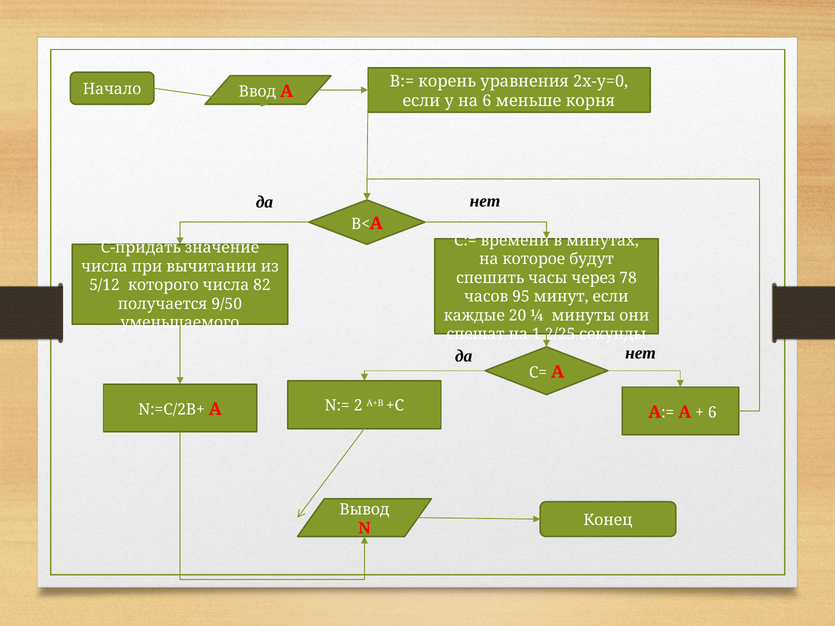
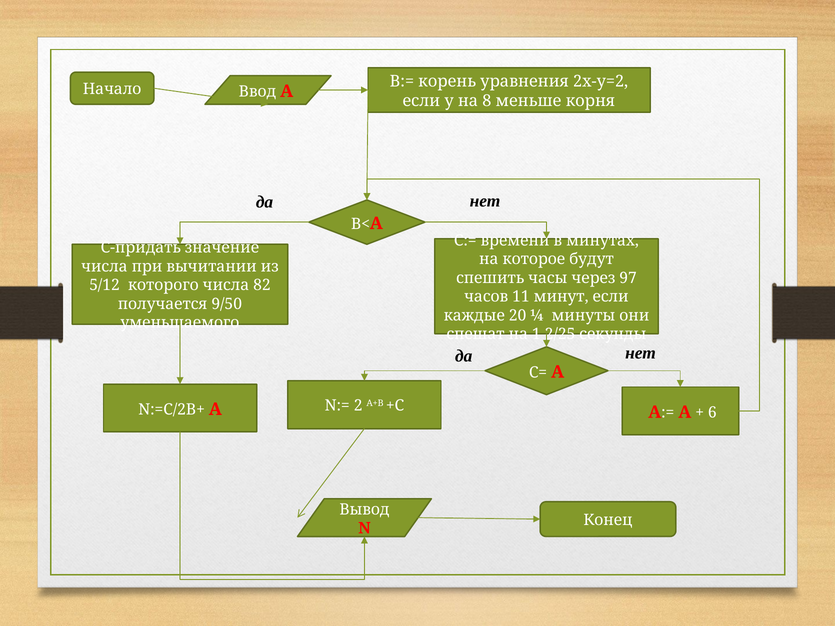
2х-у=0: 2х-у=0 -> 2х-у=2
на 6: 6 -> 8
78: 78 -> 97
95: 95 -> 11
